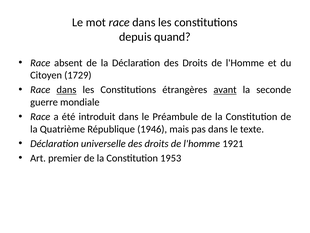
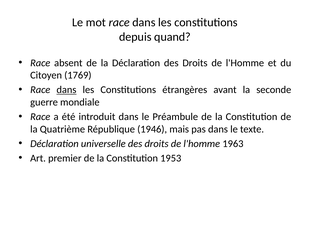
1729: 1729 -> 1769
avant underline: present -> none
1921: 1921 -> 1963
